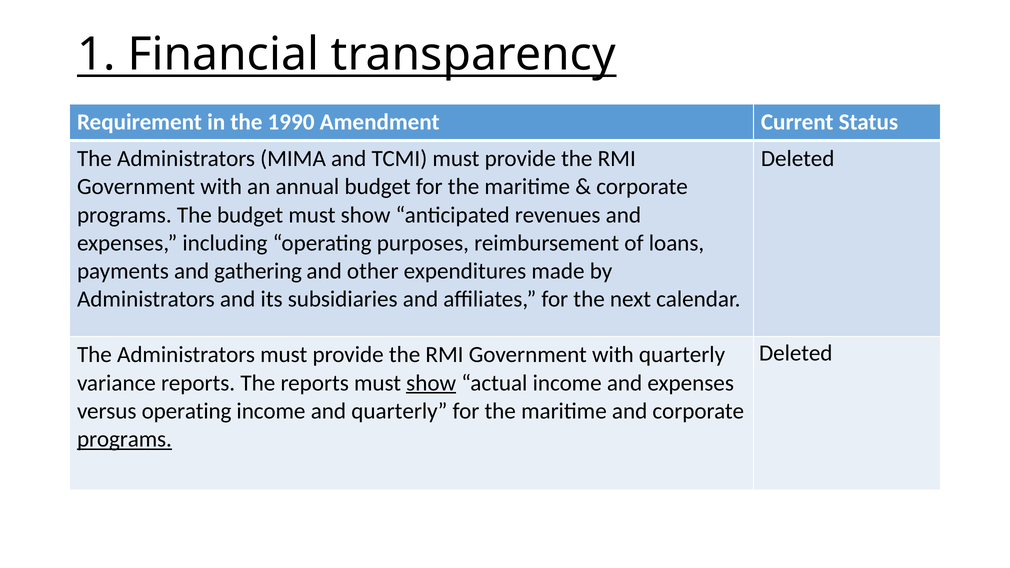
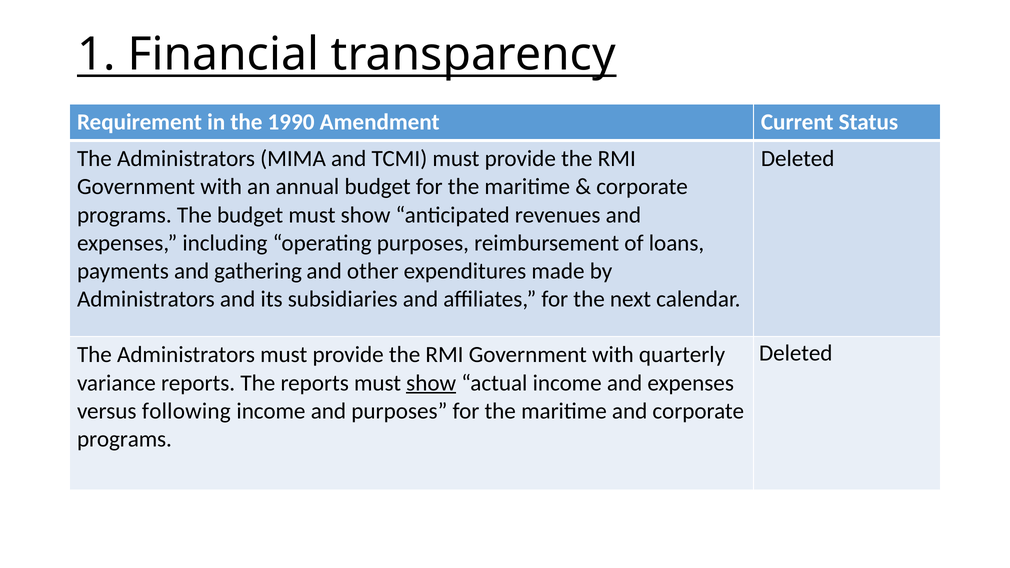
versus operating: operating -> following
and quarterly: quarterly -> purposes
programs at (124, 439) underline: present -> none
